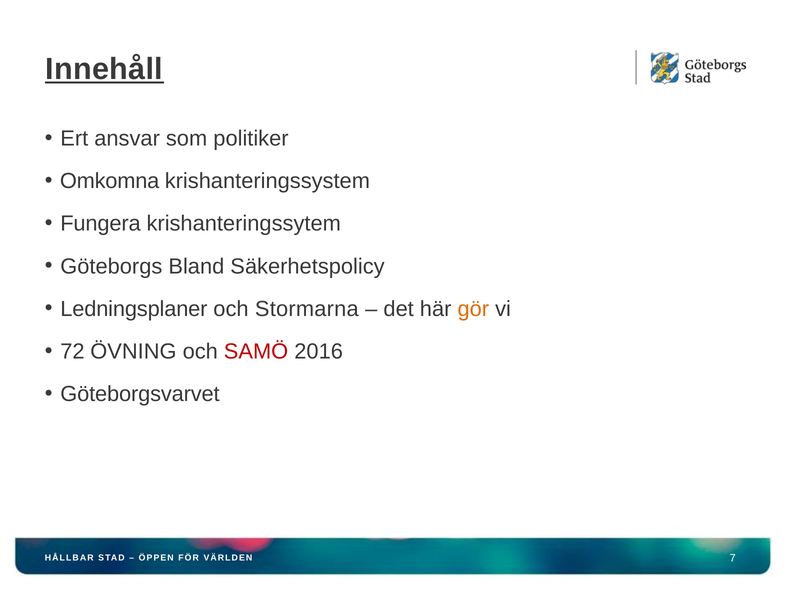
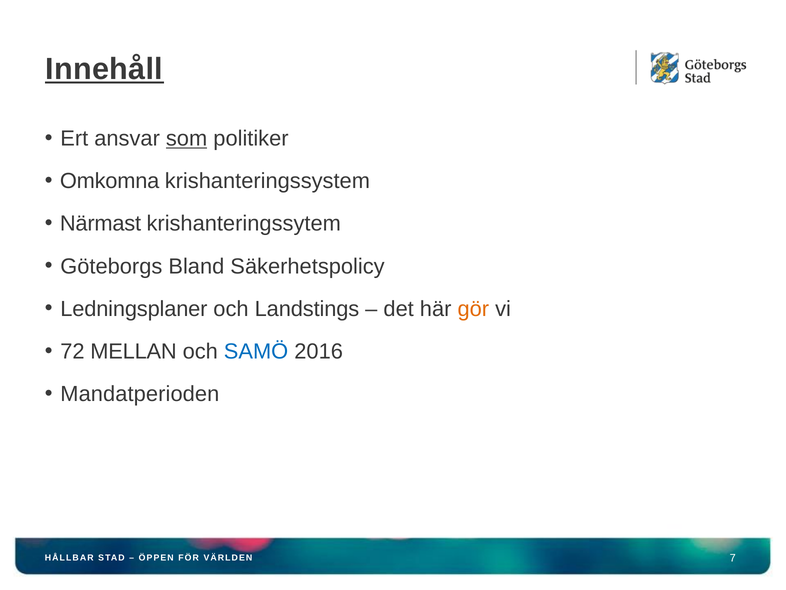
som underline: none -> present
Fungera: Fungera -> Närmast
Stormarna: Stormarna -> Landstings
ÖVNING: ÖVNING -> MELLAN
SAMÖ colour: red -> blue
Göteborgsvarvet: Göteborgsvarvet -> Mandatperioden
